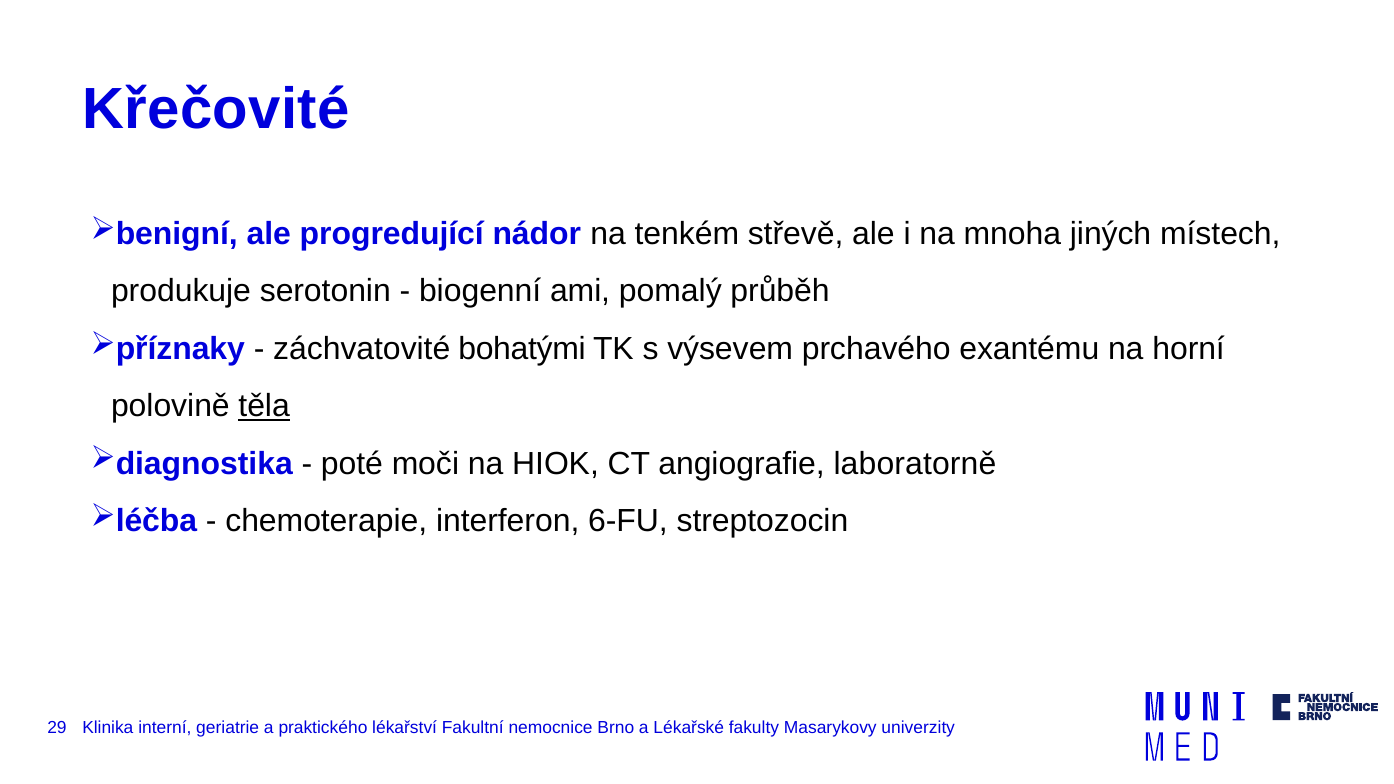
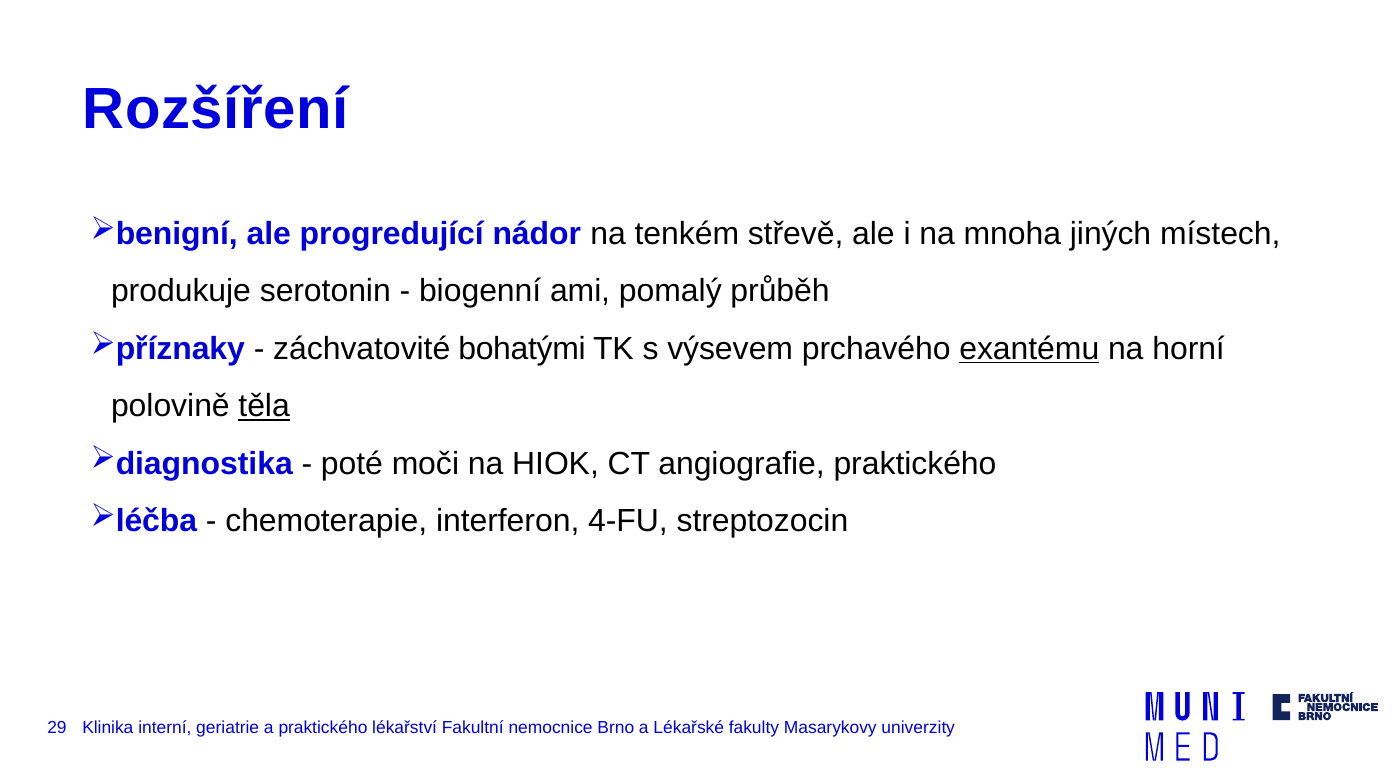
Křečovité: Křečovité -> Rozšíření
exantému underline: none -> present
angiografie laboratorně: laboratorně -> praktického
6-FU: 6-FU -> 4-FU
